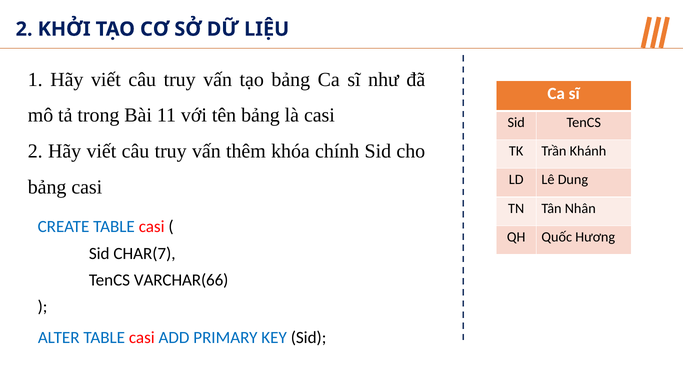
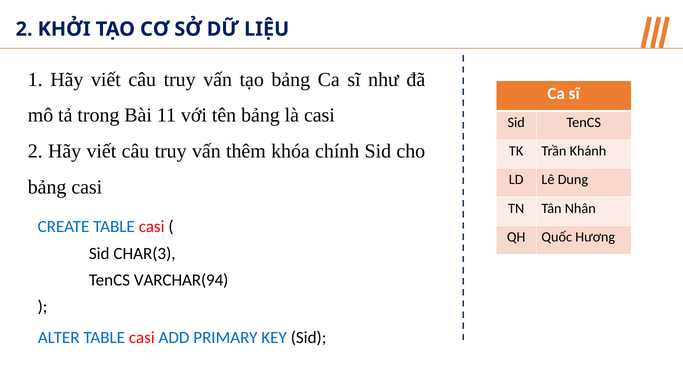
CHAR(7: CHAR(7 -> CHAR(3
VARCHAR(66: VARCHAR(66 -> VARCHAR(94
